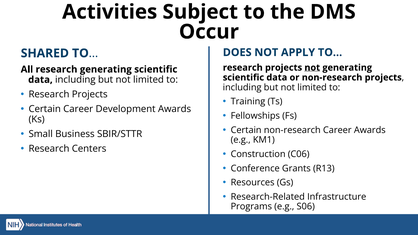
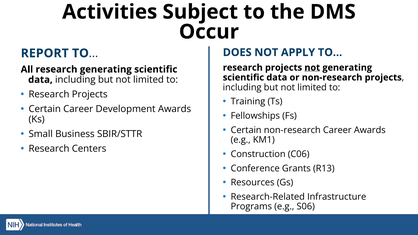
SHARED: SHARED -> REPORT
